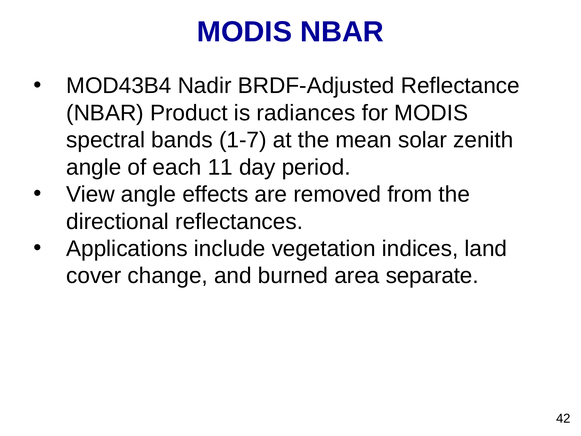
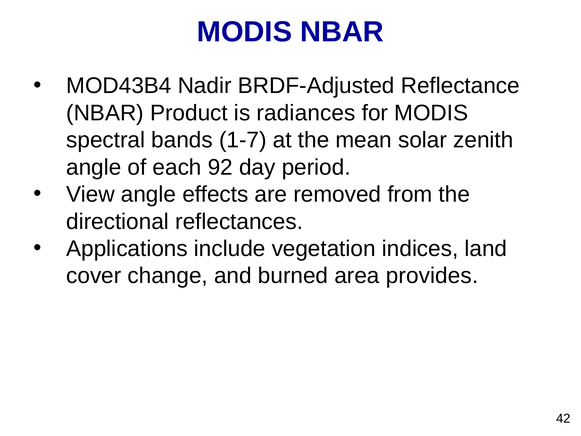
11: 11 -> 92
separate: separate -> provides
